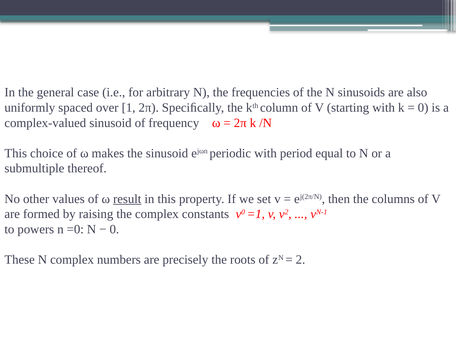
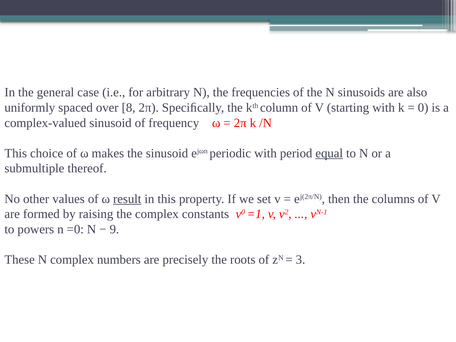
1: 1 -> 8
equal underline: none -> present
0 at (114, 229): 0 -> 9
2: 2 -> 3
